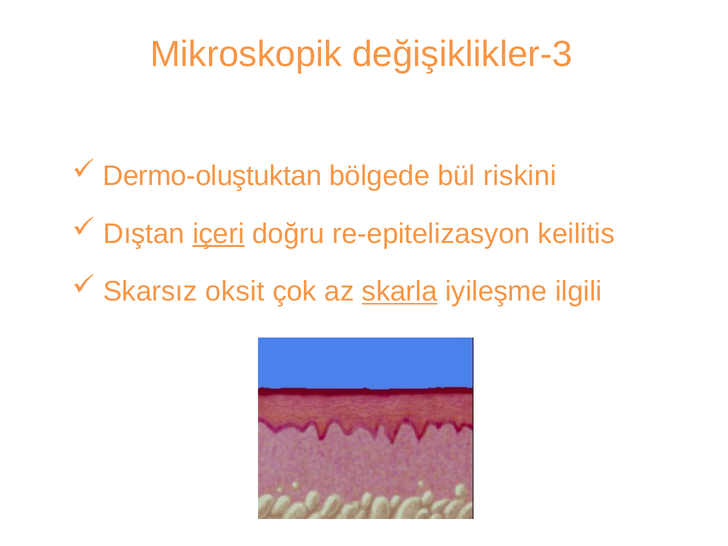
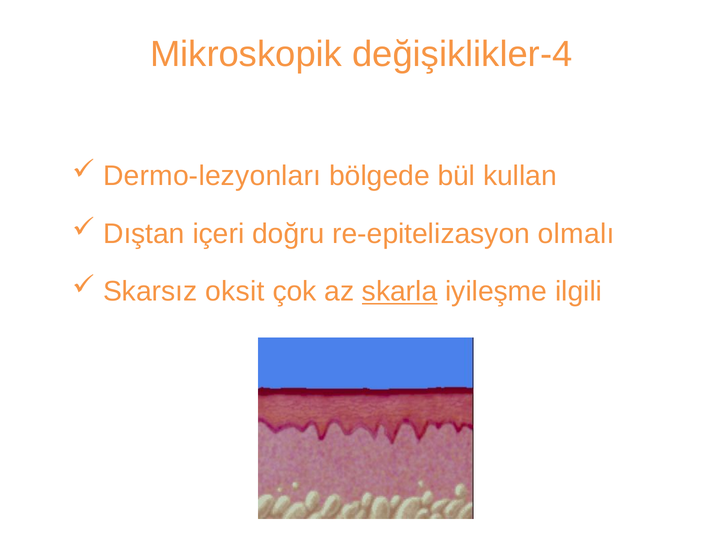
değişiklikler-3: değişiklikler-3 -> değişiklikler-4
Dermo-oluştuktan: Dermo-oluştuktan -> Dermo-lezyonları
riskini: riskini -> kullan
içeri underline: present -> none
keilitis: keilitis -> olmalı
